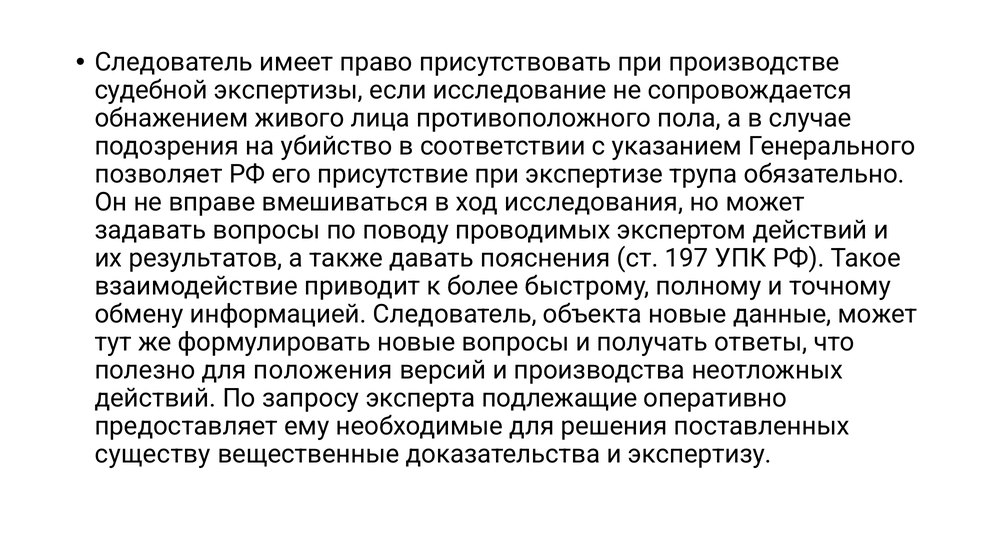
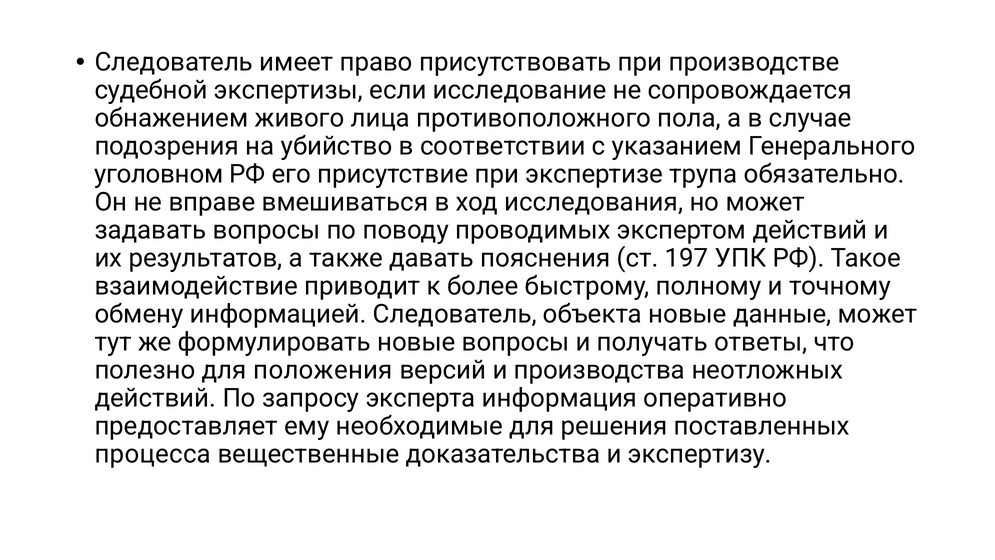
позволяет: позволяет -> уголовном
подлежащие: подлежащие -> информация
существу: существу -> процесса
